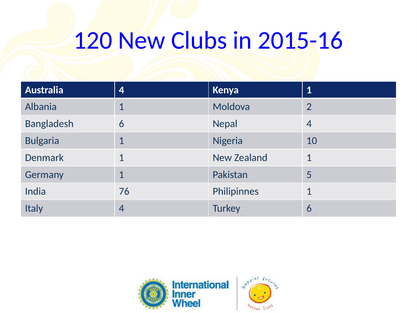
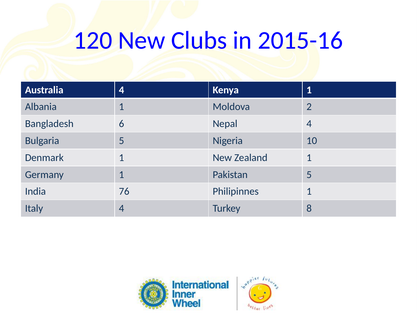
Bulgaria 1: 1 -> 5
Turkey 6: 6 -> 8
